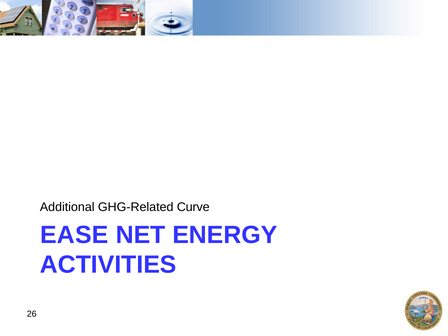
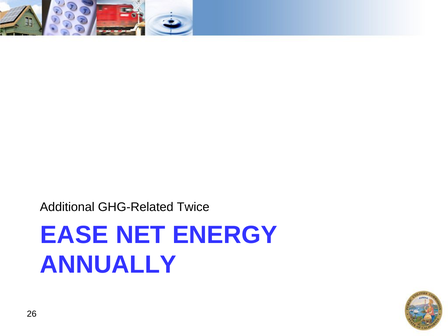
Curve: Curve -> Twice
ACTIVITIES: ACTIVITIES -> ANNUALLY
